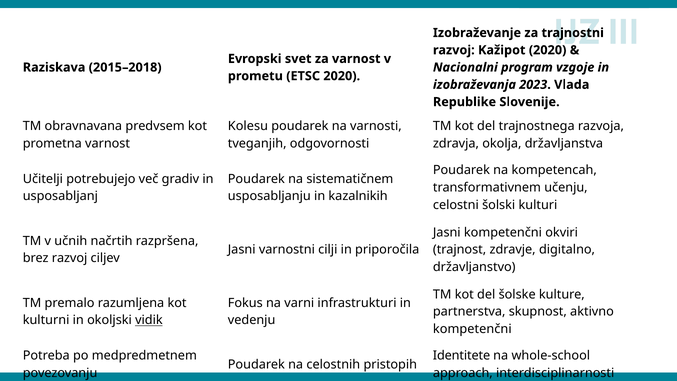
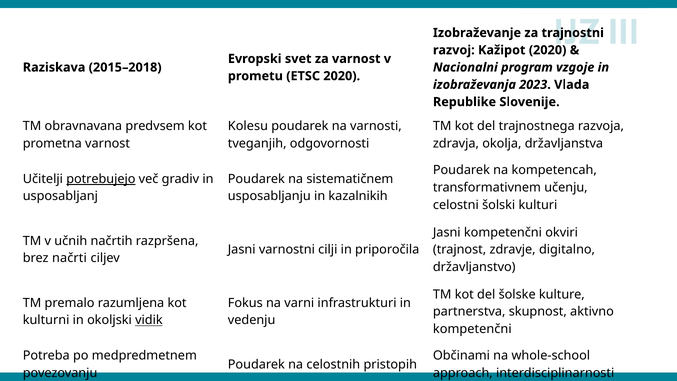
potrebujejo underline: none -> present
brez razvoj: razvoj -> načrti
Identitete: Identitete -> Občinami
